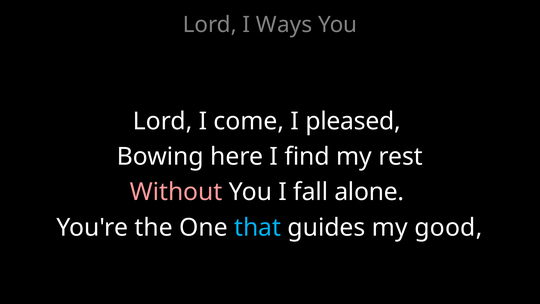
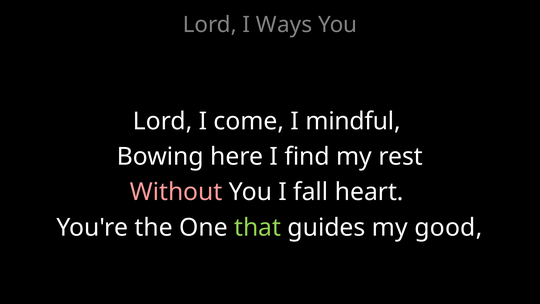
pleased: pleased -> mindful
alone: alone -> heart
that colour: light blue -> light green
